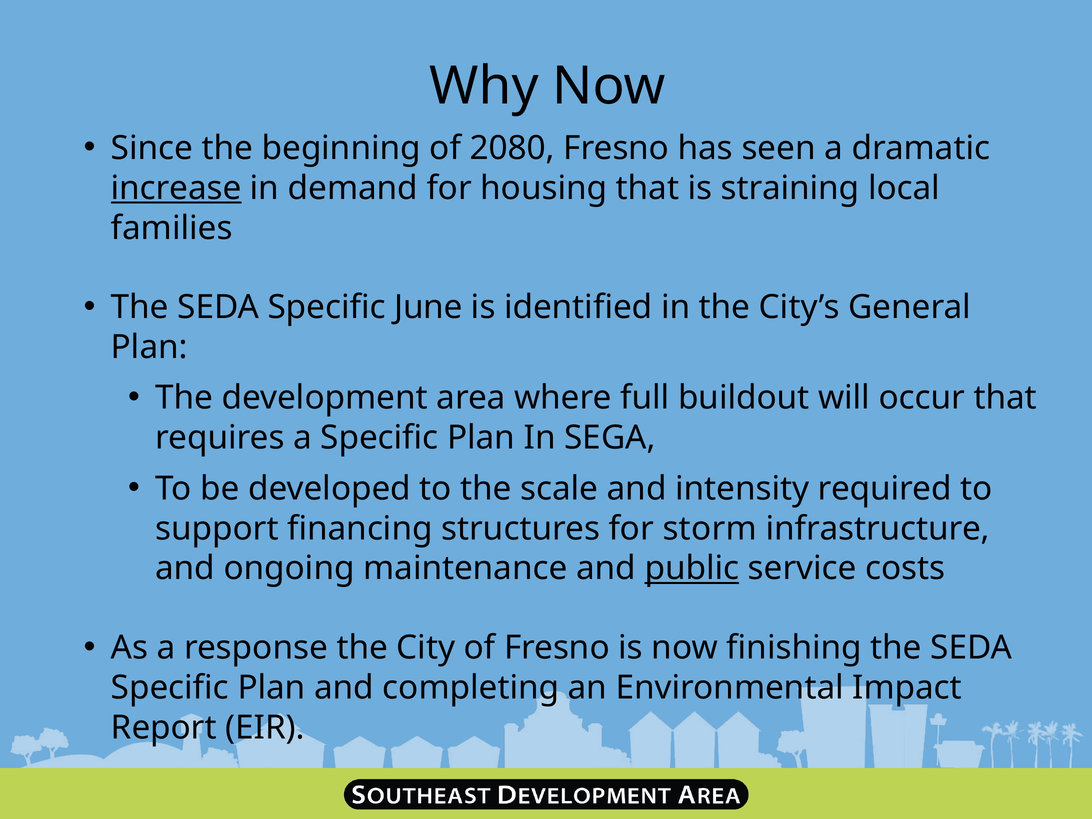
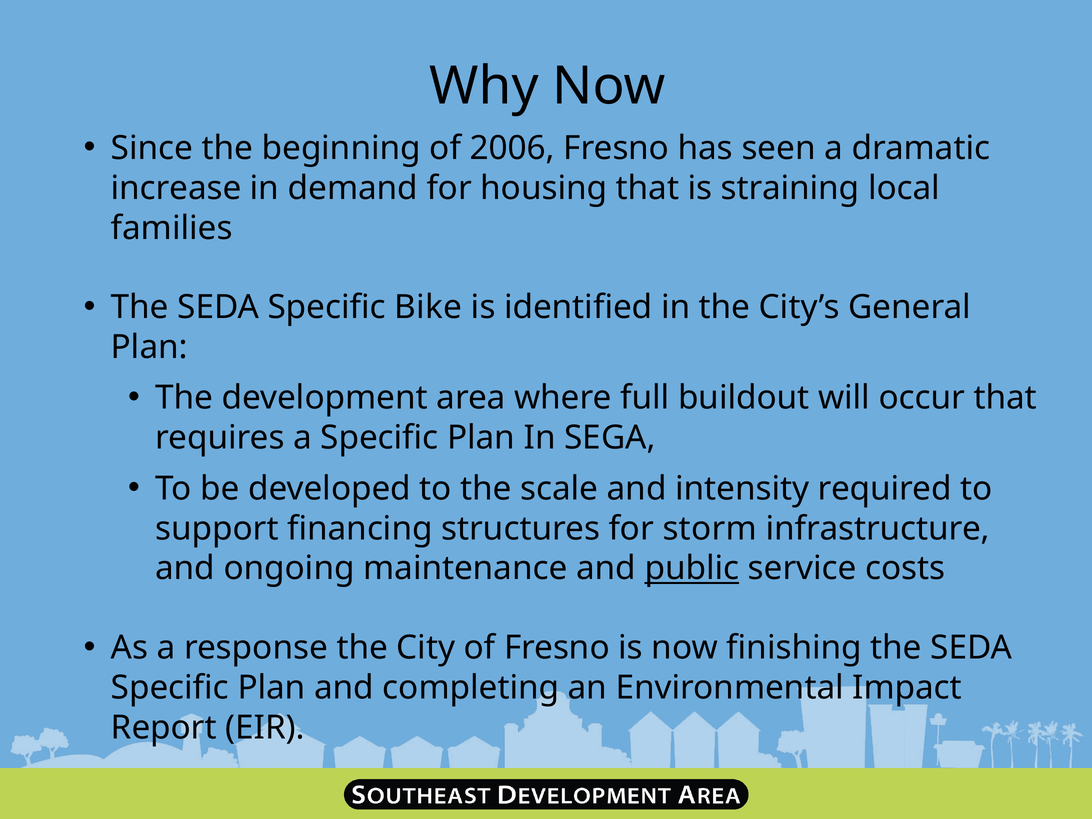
2080: 2080 -> 2006
increase underline: present -> none
June: June -> Bike
